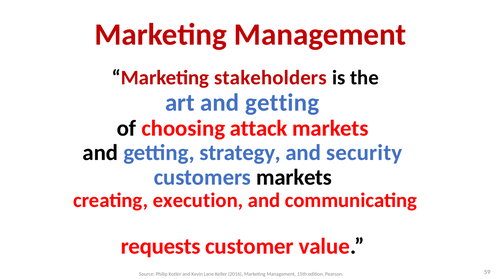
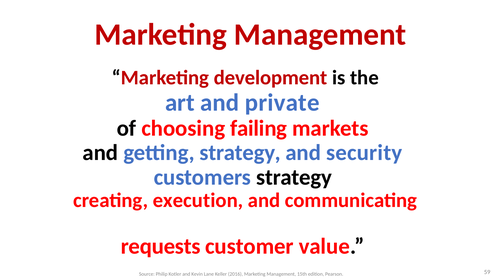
stakeholders: stakeholders -> development
art and getting: getting -> private
attack: attack -> failing
customers markets: markets -> strategy
